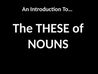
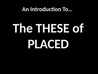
NOUNS: NOUNS -> PLACED
